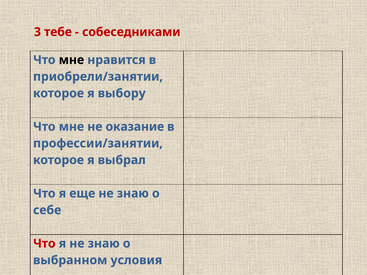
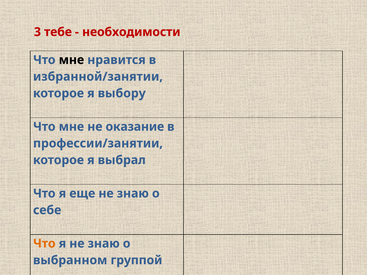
собеседниками: собеседниками -> необходимости
приобрели/занятии: приобрели/занятии -> избранной/занятии
Что at (44, 244) colour: red -> orange
условия: условия -> группой
